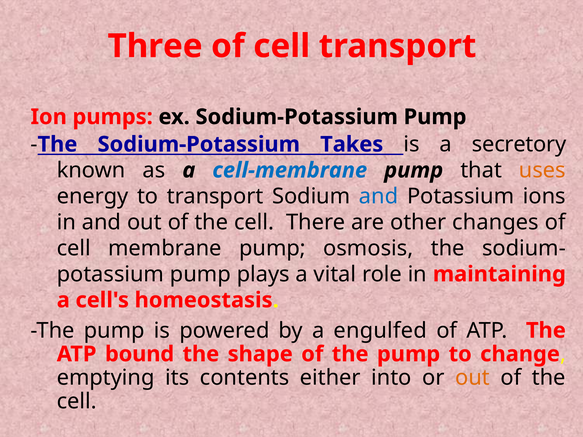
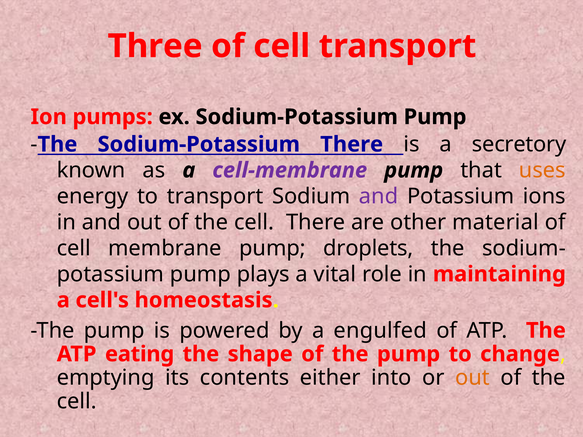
Sodium-Potassium Takes: Takes -> There
cell-membrane colour: blue -> purple
and at (379, 196) colour: blue -> purple
changes: changes -> material
osmosis: osmosis -> droplets
bound: bound -> eating
